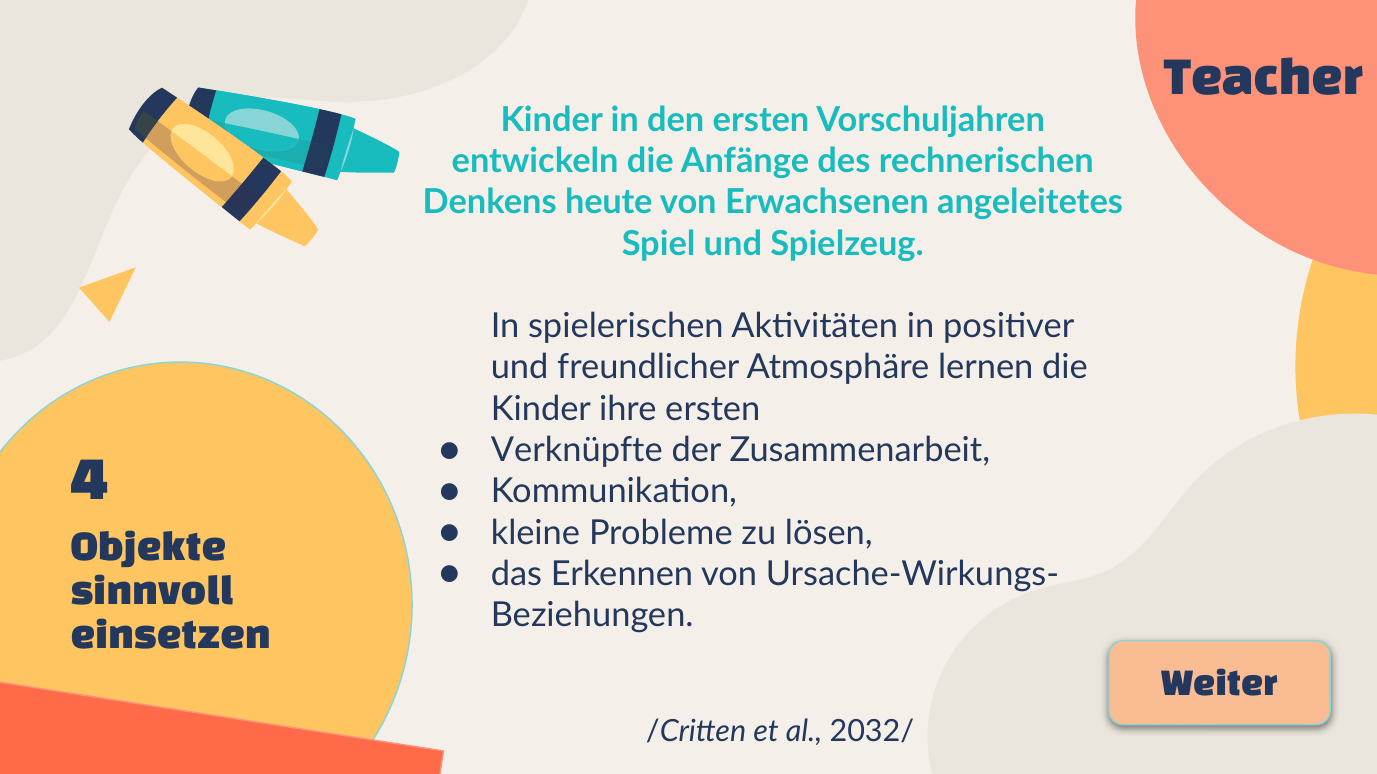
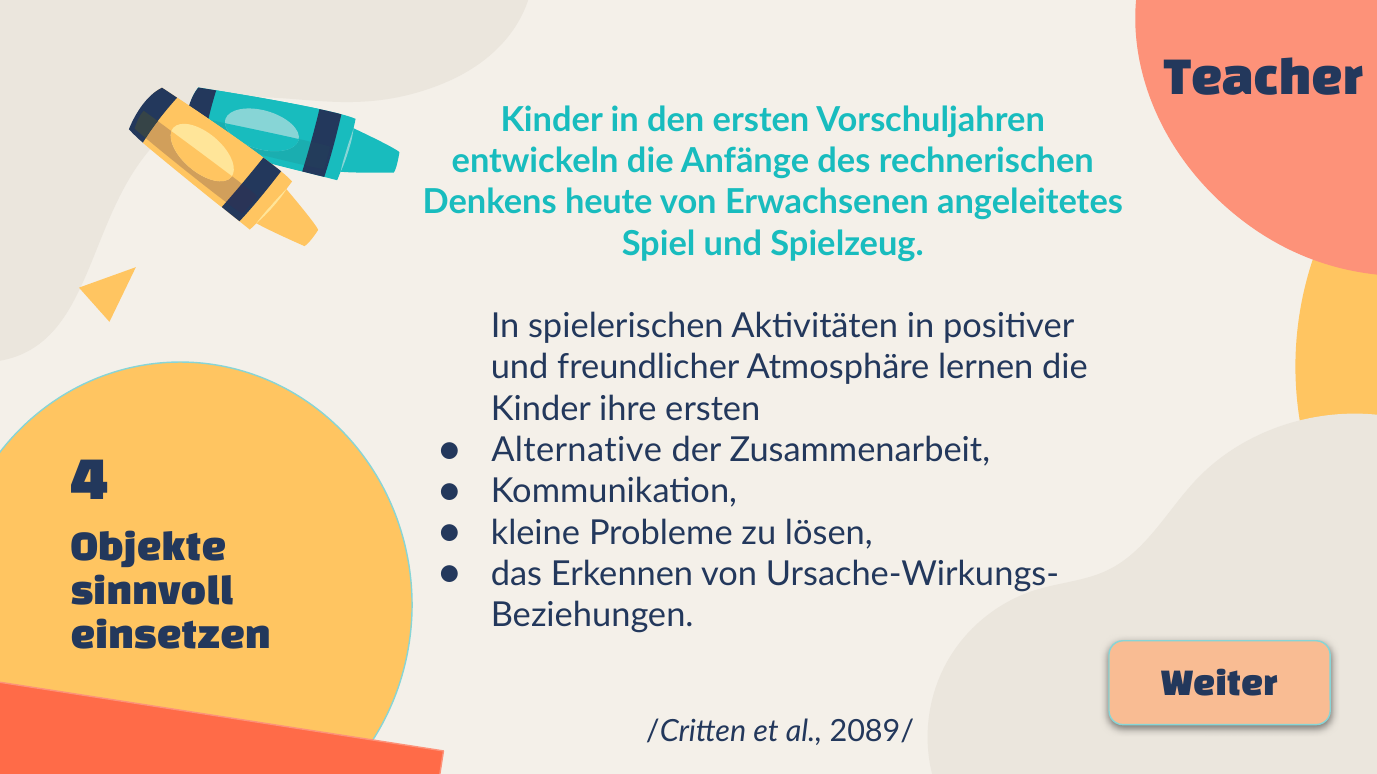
Verknüpfte: Verknüpfte -> Alternative
2032/: 2032/ -> 2089/
